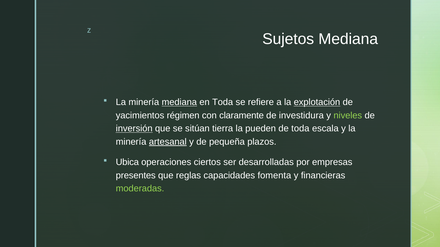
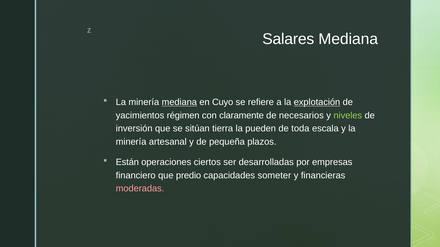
Sujetos: Sujetos -> Salares
en Toda: Toda -> Cuyo
investidura: investidura -> necesarios
inversión underline: present -> none
artesanal underline: present -> none
Ubica: Ubica -> Están
presentes: presentes -> financiero
reglas: reglas -> predio
fomenta: fomenta -> someter
moderadas colour: light green -> pink
